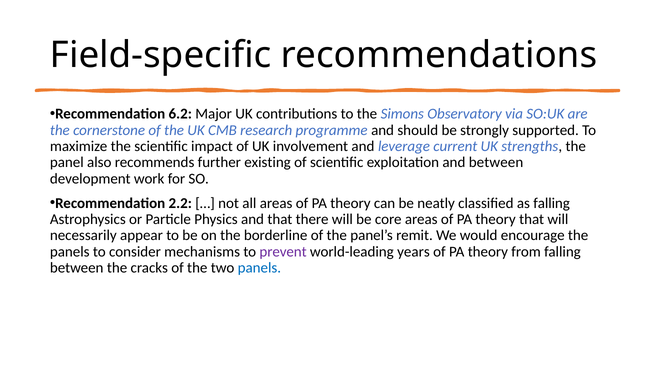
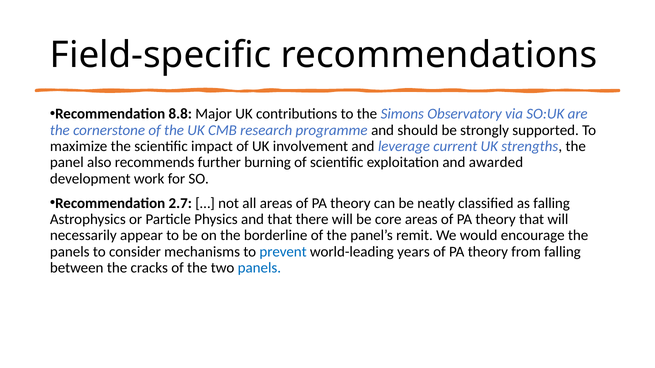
6.2: 6.2 -> 8.8
existing: existing -> burning
and between: between -> awarded
2.2: 2.2 -> 2.7
prevent colour: purple -> blue
